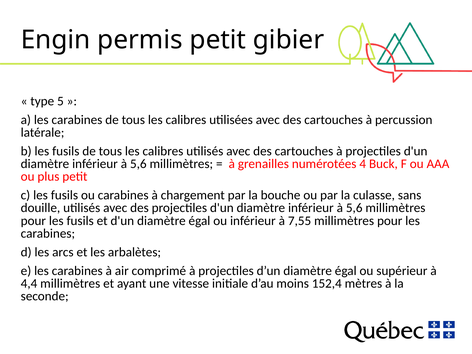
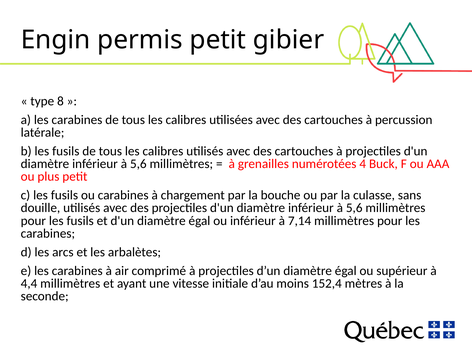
5: 5 -> 8
7,55: 7,55 -> 7,14
